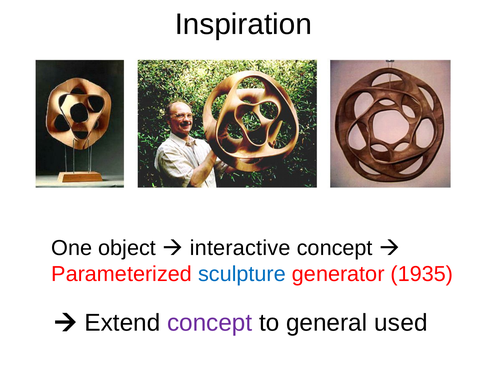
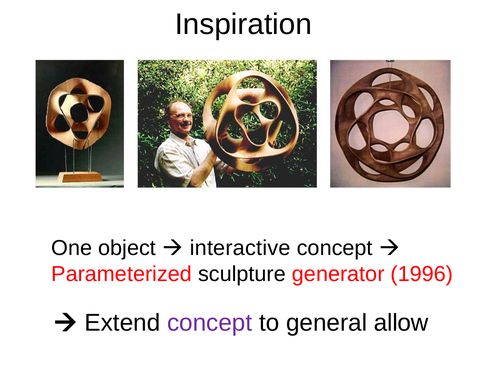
sculpture colour: blue -> black
1935: 1935 -> 1996
used: used -> allow
